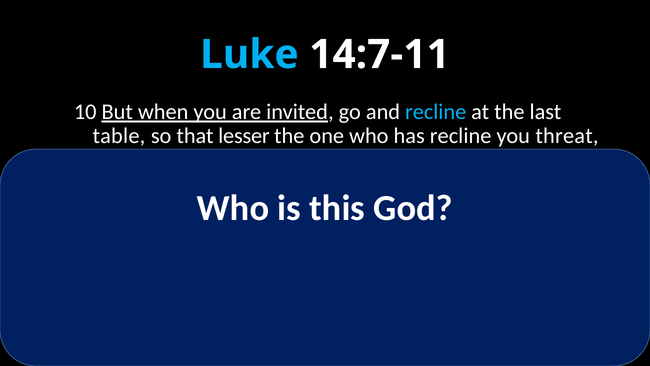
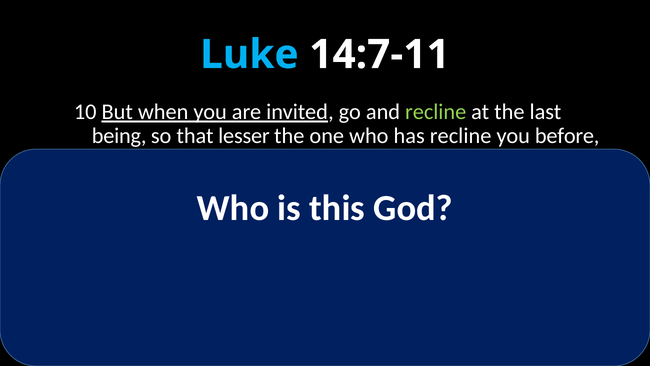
recline at (436, 112) colour: light blue -> light green
table at (119, 136): table -> being
threat: threat -> before
